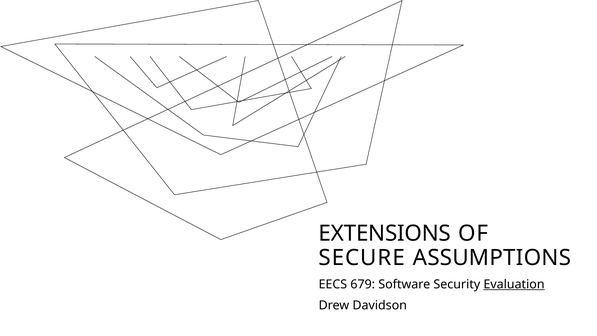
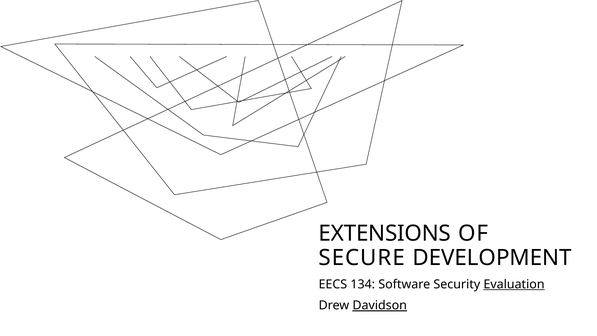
ASSUMPTIONS: ASSUMPTIONS -> DEVELOPMENT
679: 679 -> 134
Davidson underline: none -> present
